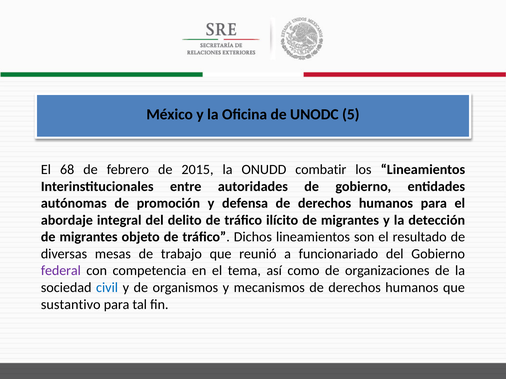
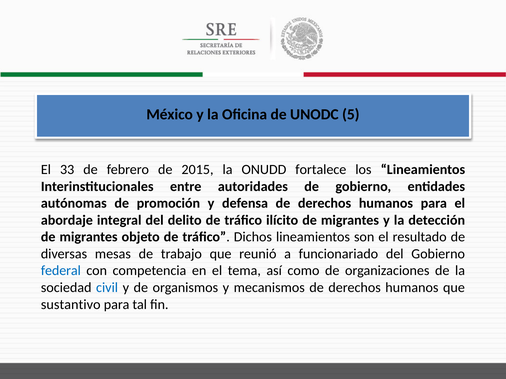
68: 68 -> 33
combatir: combatir -> fortalece
federal colour: purple -> blue
